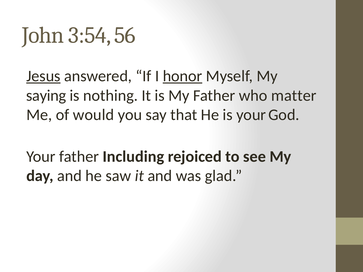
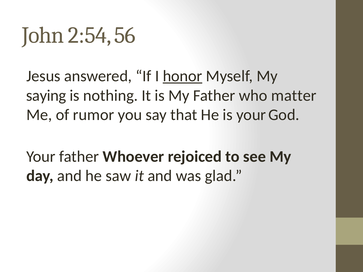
3:54: 3:54 -> 2:54
Jesus underline: present -> none
would: would -> rumor
Including: Including -> Whoever
